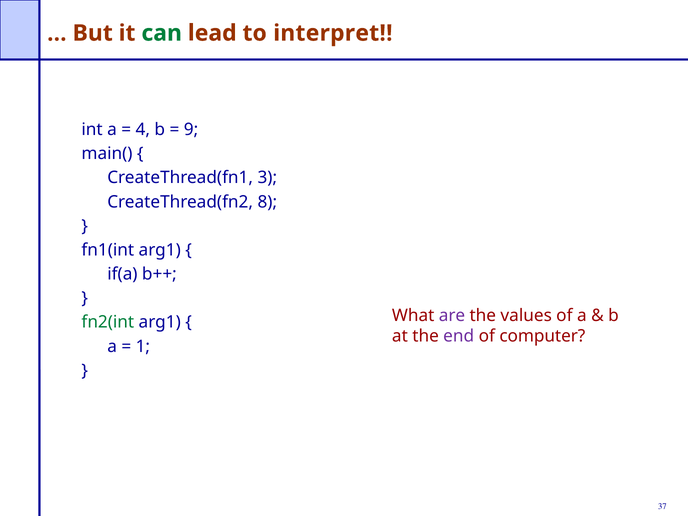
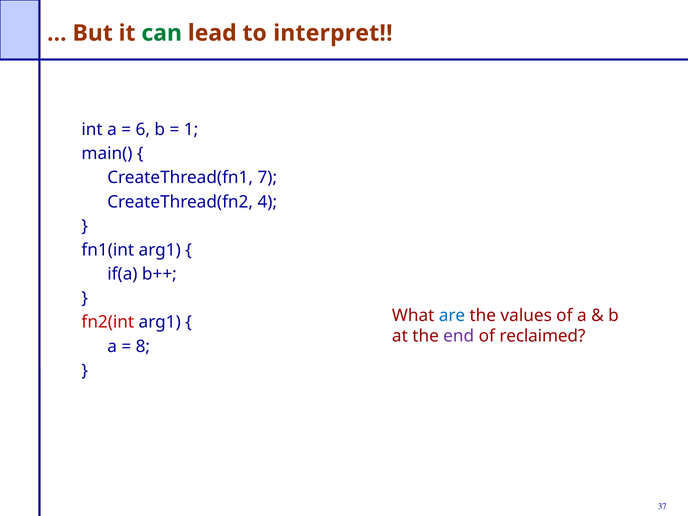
4: 4 -> 6
9: 9 -> 1
3: 3 -> 7
8: 8 -> 4
are colour: purple -> blue
fn2(int colour: green -> red
computer: computer -> reclaimed
1: 1 -> 8
